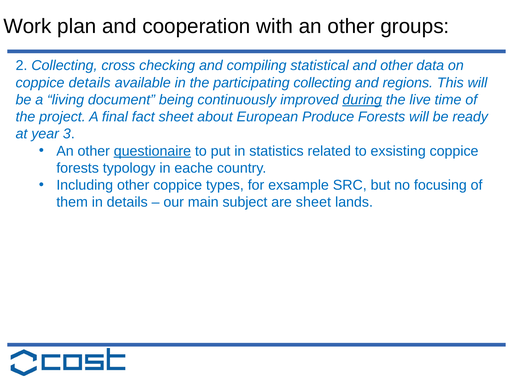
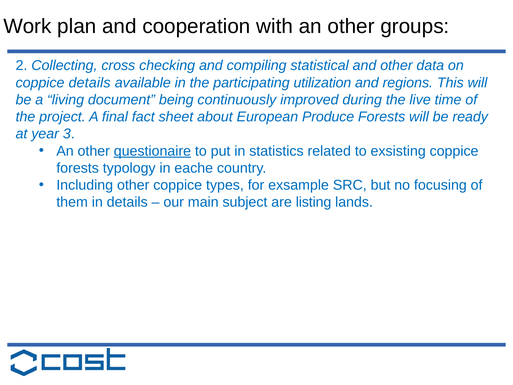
participating collecting: collecting -> utilization
during underline: present -> none
are sheet: sheet -> listing
